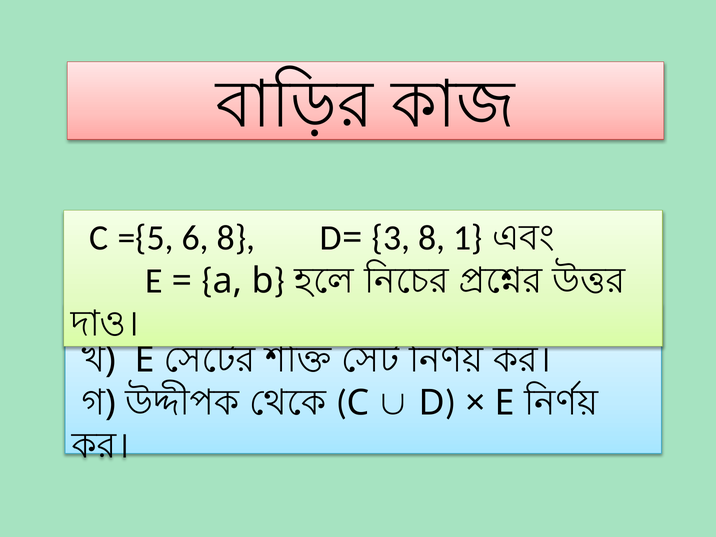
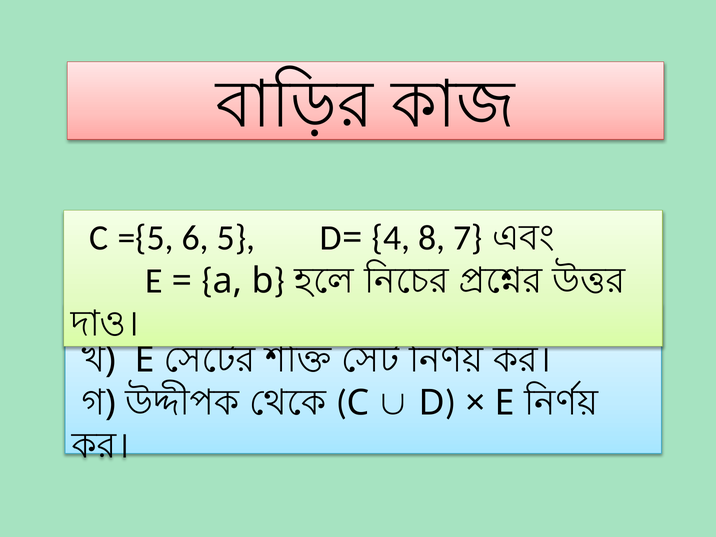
6 8: 8 -> 5
3: 3 -> 4
1: 1 -> 7
